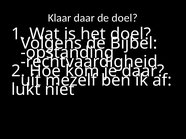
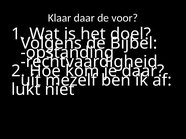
de doel: doel -> voor
